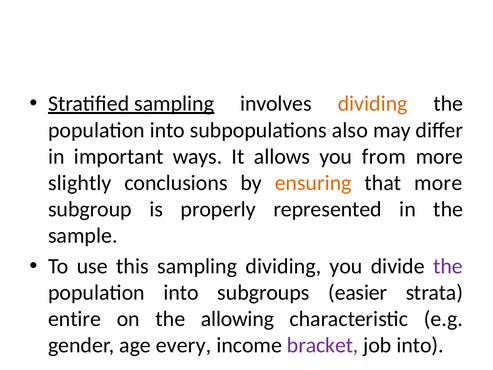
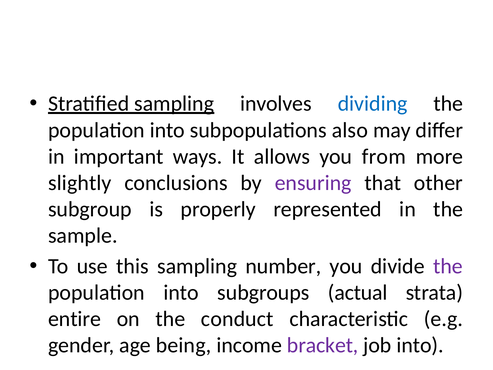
dividing at (373, 103) colour: orange -> blue
ensuring colour: orange -> purple
that more: more -> other
sampling dividing: dividing -> number
easier: easier -> actual
allowing: allowing -> conduct
every: every -> being
